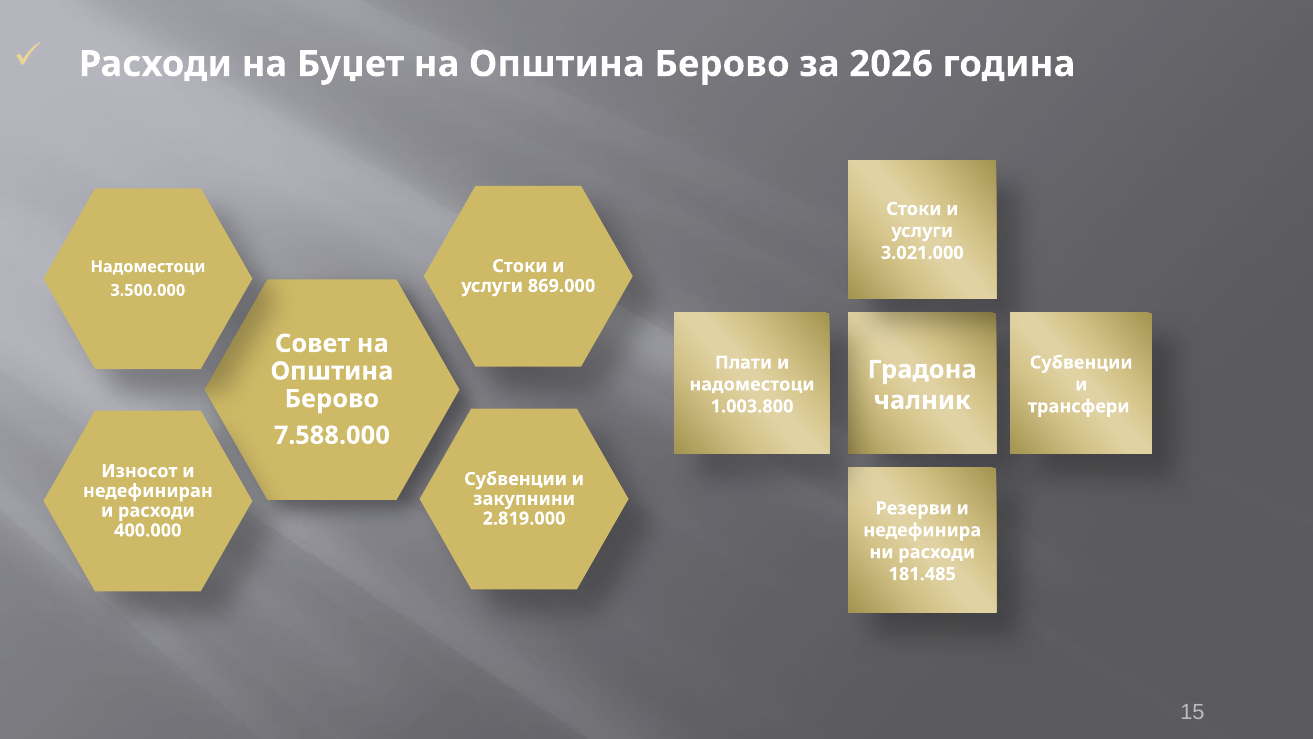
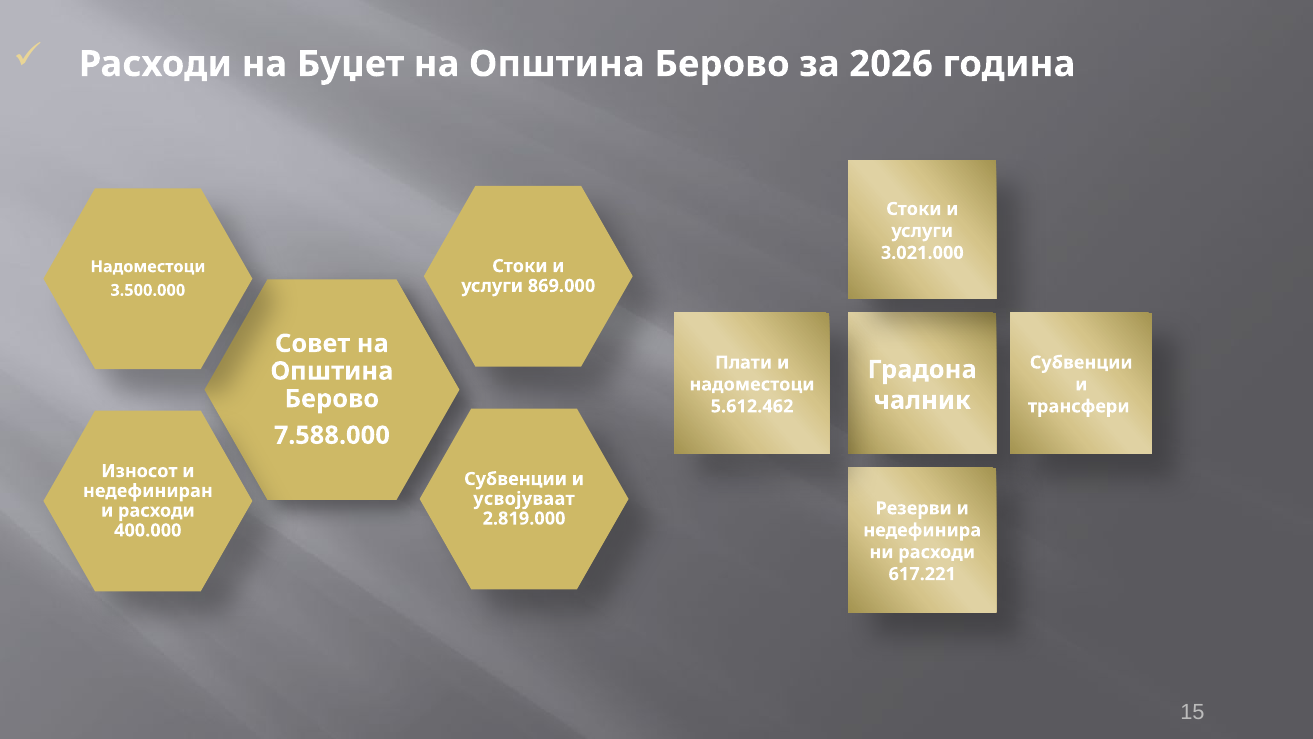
1.003.800: 1.003.800 -> 5.612.462
закупнини: закупнини -> усвојуваат
181.485: 181.485 -> 617.221
